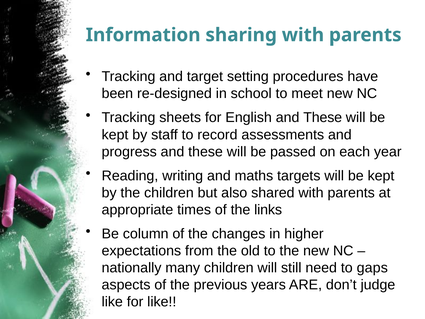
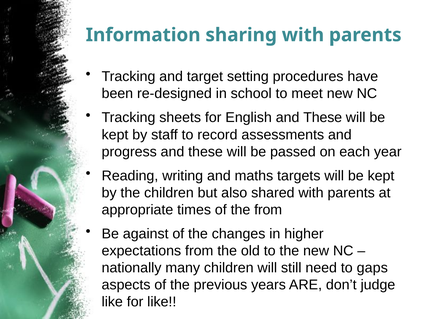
the links: links -> from
column: column -> against
